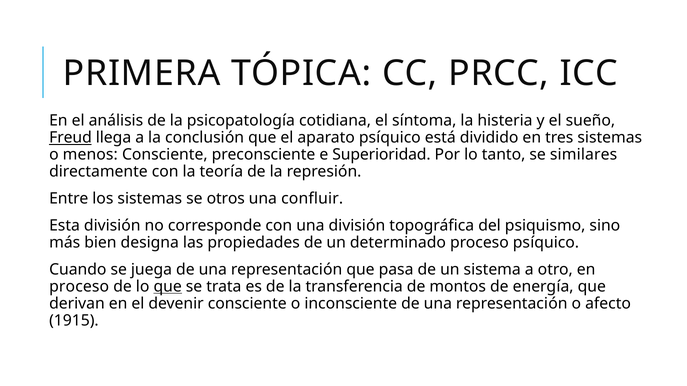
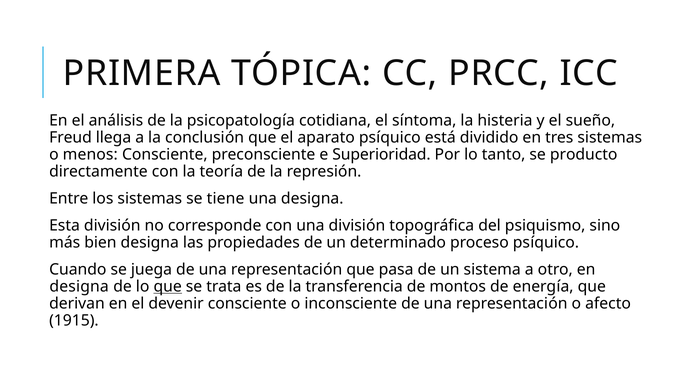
Freud underline: present -> none
similares: similares -> producto
otros: otros -> tiene
una confluir: confluir -> designa
proceso at (79, 287): proceso -> designa
